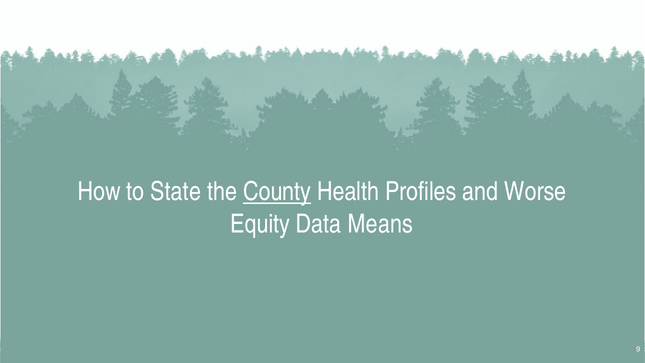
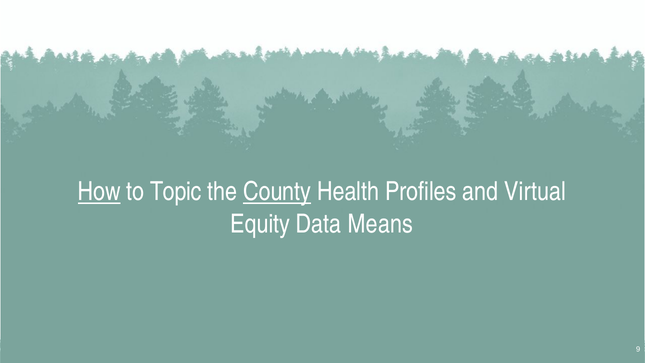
How underline: none -> present
State: State -> Topic
Worse: Worse -> Virtual
